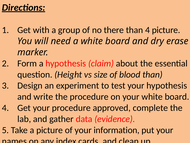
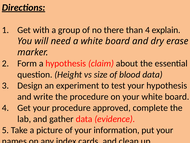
4 picture: picture -> explain
blood than: than -> data
